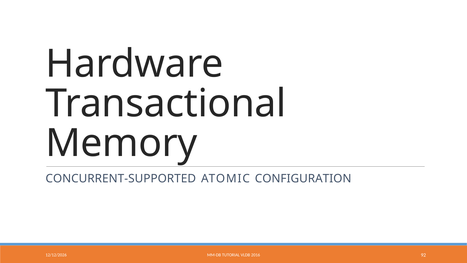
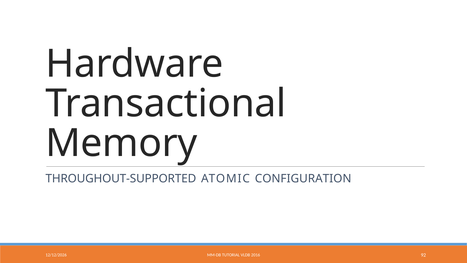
CONCURRENT-SUPPORTED: CONCURRENT-SUPPORTED -> THROUGHOUT-SUPPORTED
